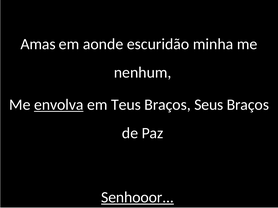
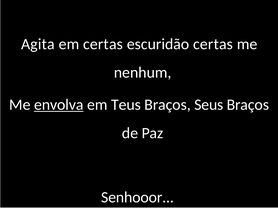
Amas: Amas -> Agita
em aonde: aonde -> certas
escuridão minha: minha -> certas
Senhooor underline: present -> none
